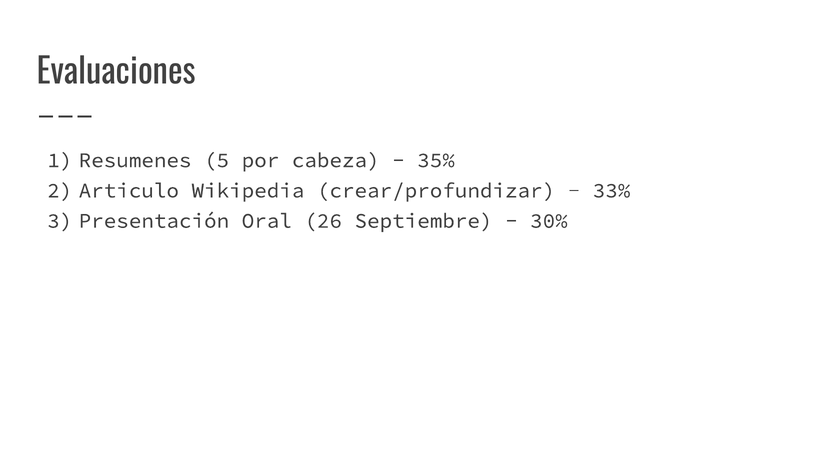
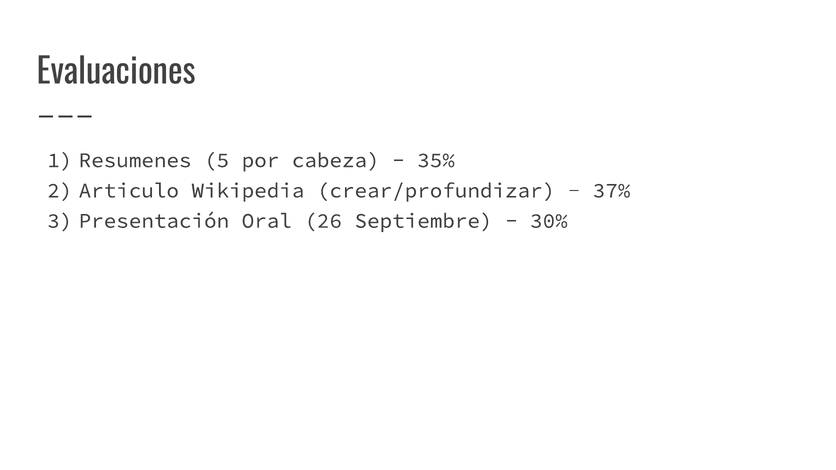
33%: 33% -> 37%
